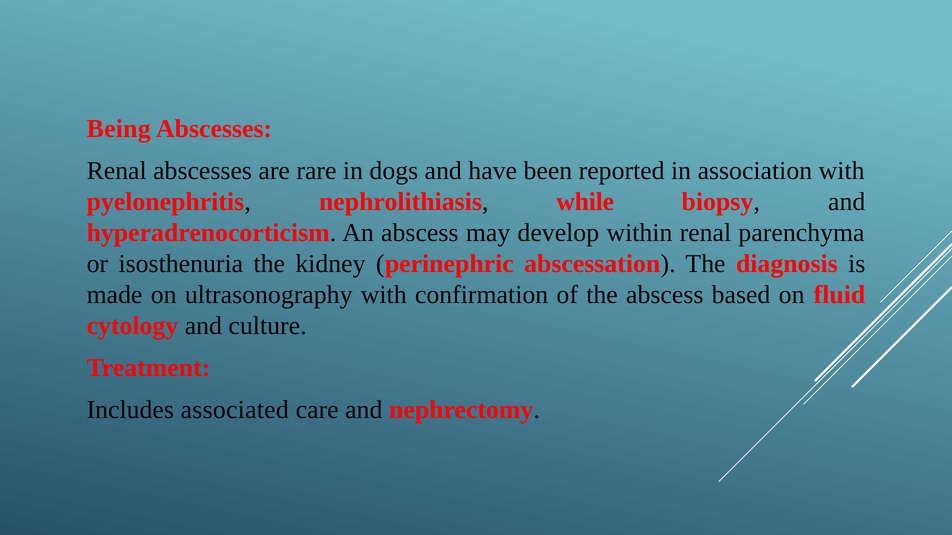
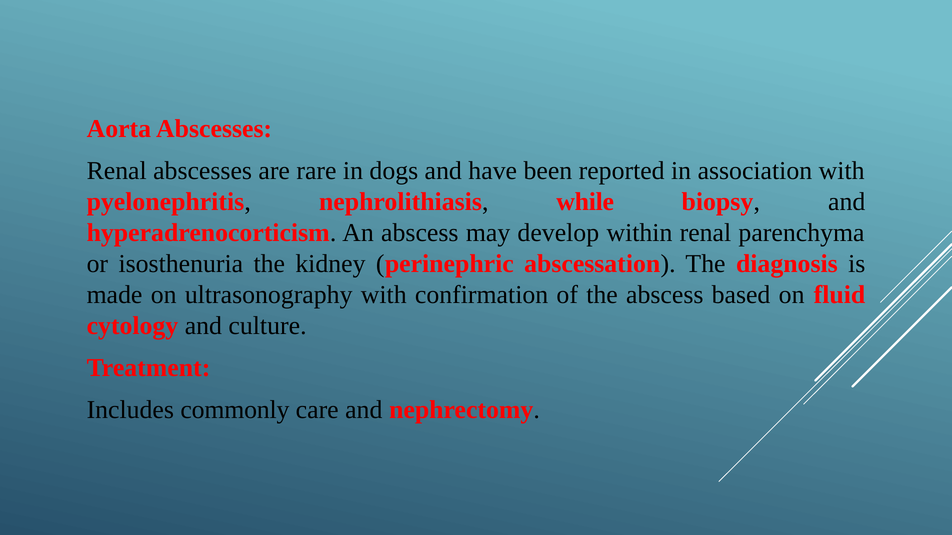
Being: Being -> Aorta
associated: associated -> commonly
